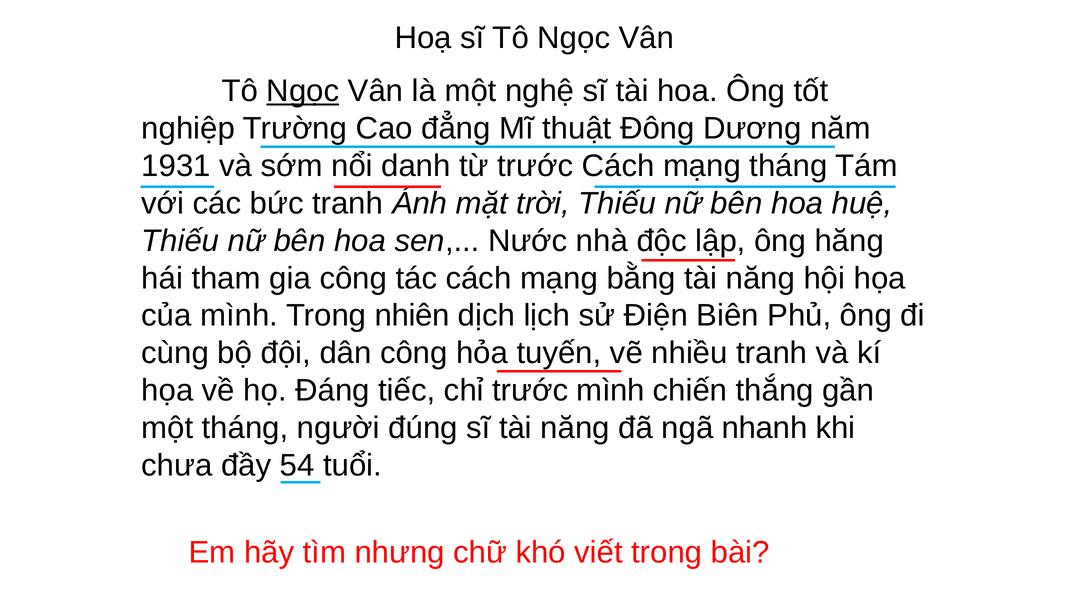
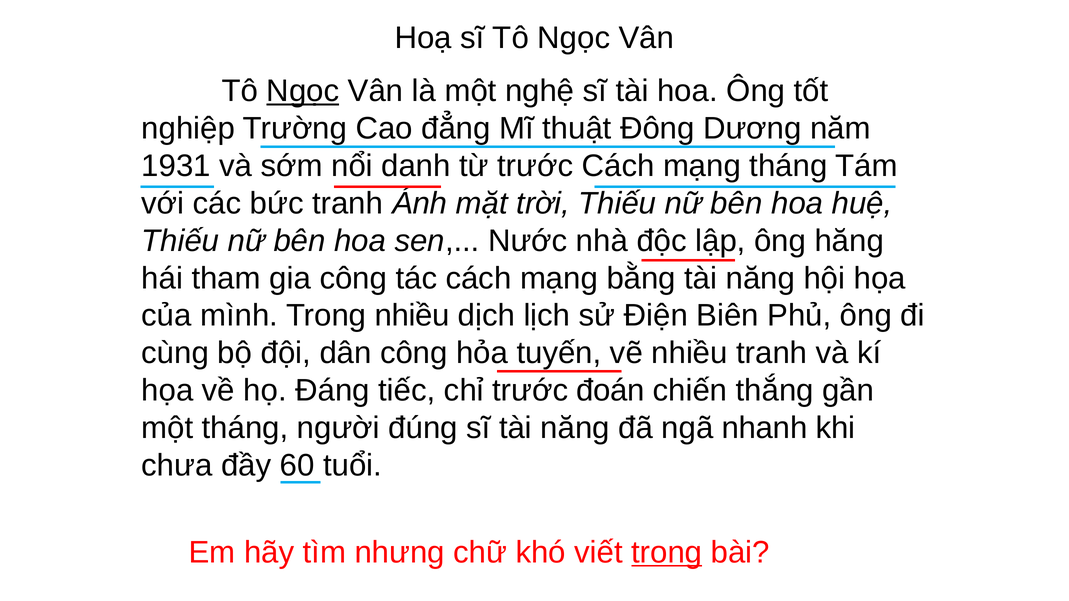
Trong nhiên: nhiên -> nhiều
trước mình: mình -> đoán
54: 54 -> 60
trong at (667, 553) underline: none -> present
